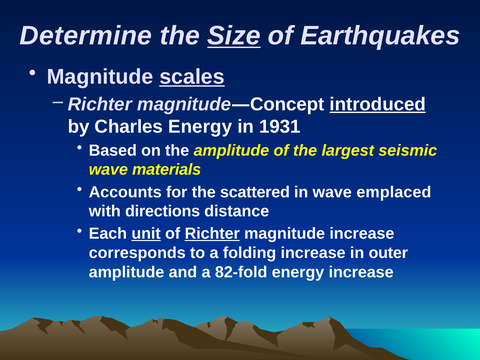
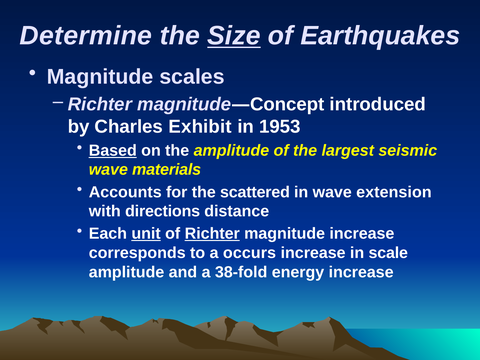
scales underline: present -> none
introduced underline: present -> none
Charles Energy: Energy -> Exhibit
1931: 1931 -> 1953
Based underline: none -> present
emplaced: emplaced -> extension
folding: folding -> occurs
outer: outer -> scale
82-fold: 82-fold -> 38-fold
